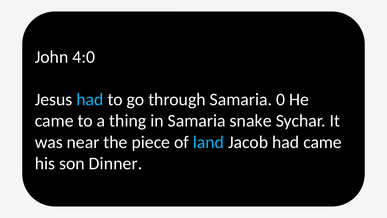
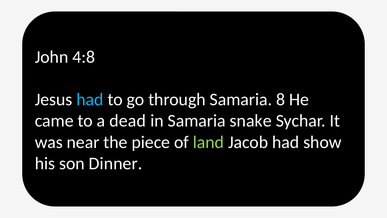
4:0: 4:0 -> 4:8
0: 0 -> 8
thing: thing -> dead
land colour: light blue -> light green
had came: came -> show
